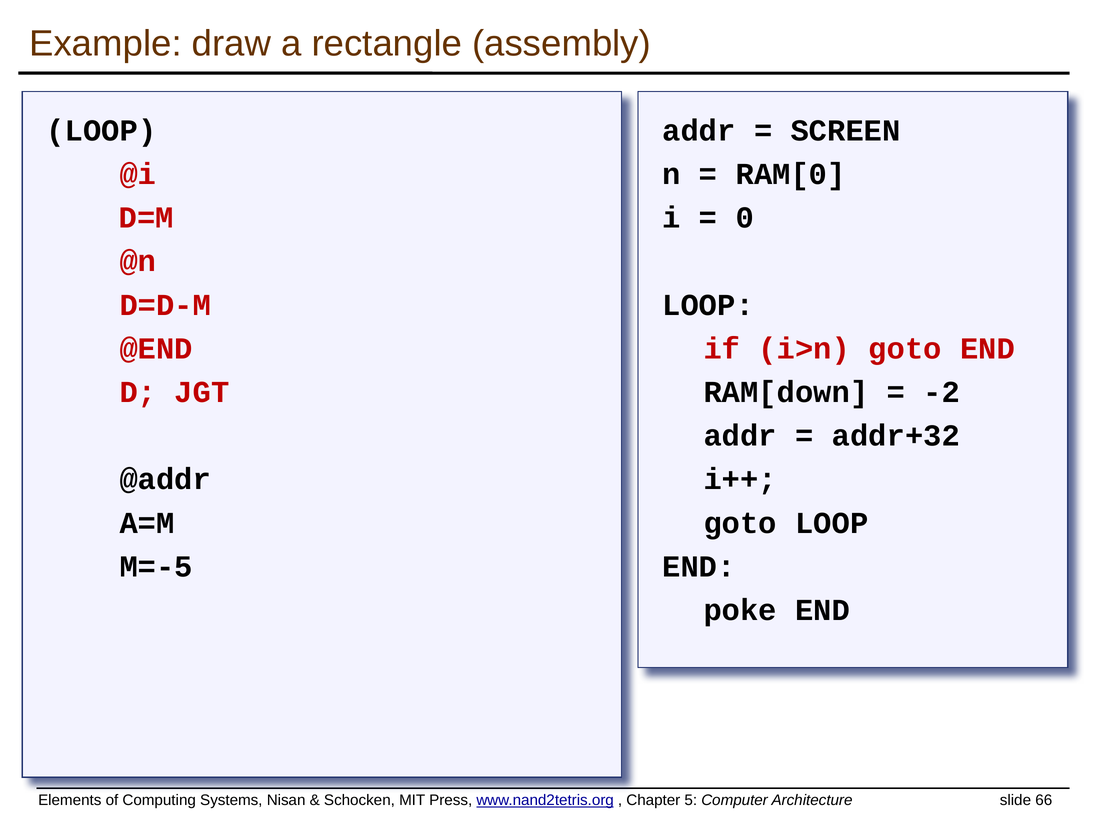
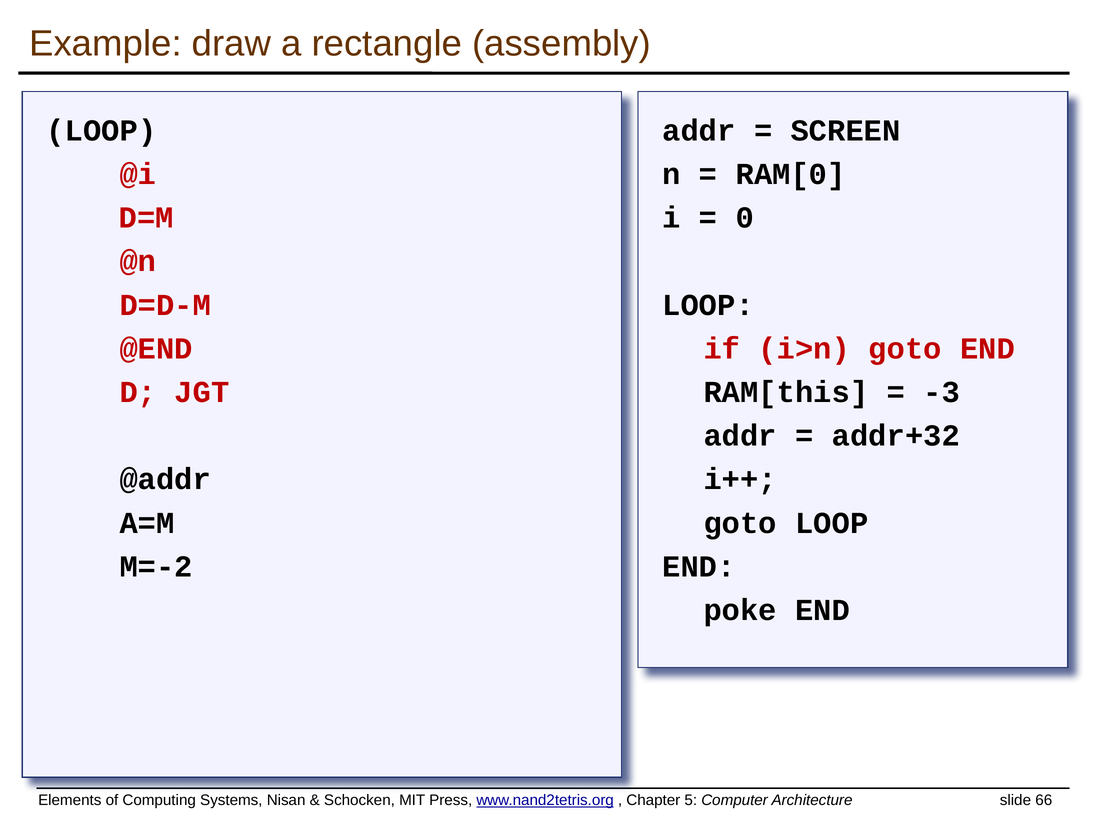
RAM[down: RAM[down -> RAM[this
-2: -2 -> -3
M=-5: M=-5 -> M=-2
